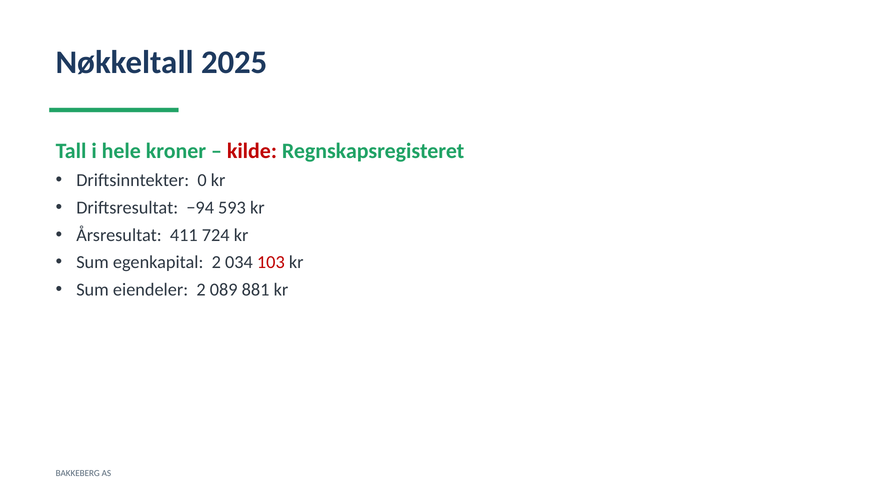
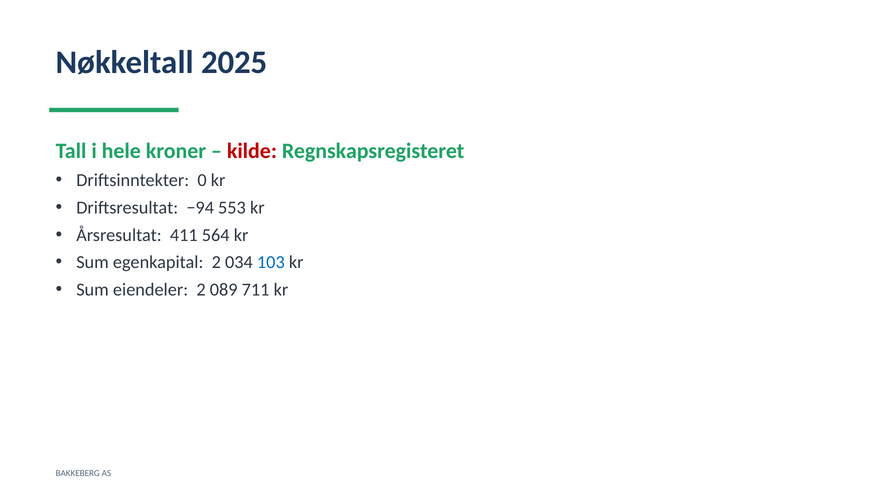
593: 593 -> 553
724: 724 -> 564
103 colour: red -> blue
881: 881 -> 711
